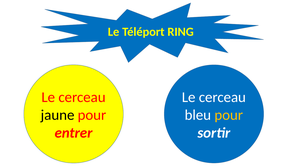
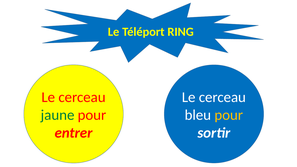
jaune colour: black -> green
